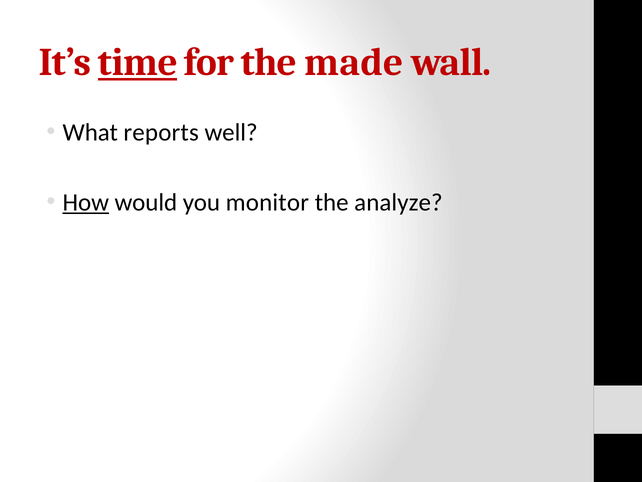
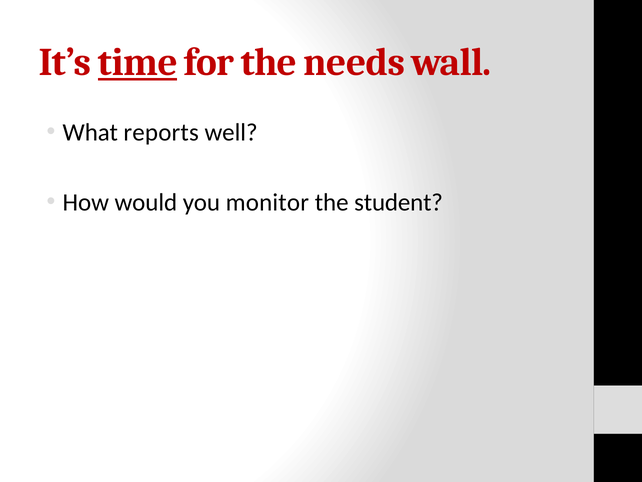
made: made -> needs
How underline: present -> none
analyze: analyze -> student
